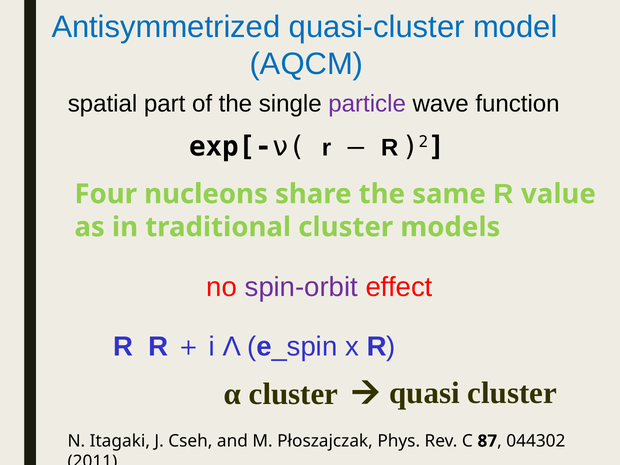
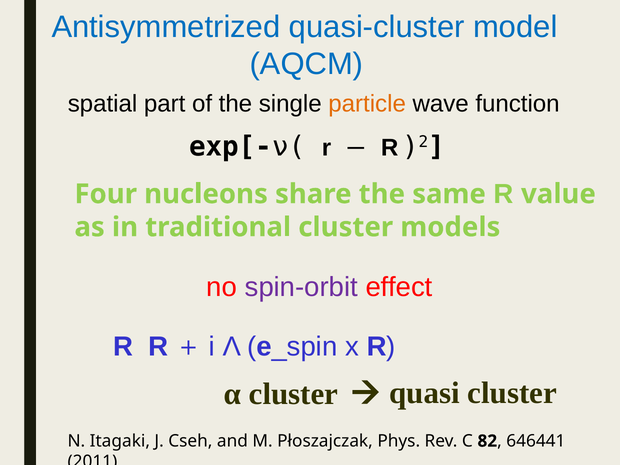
particle colour: purple -> orange
87: 87 -> 82
044302: 044302 -> 646441
